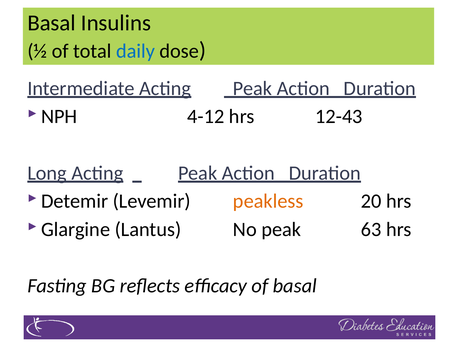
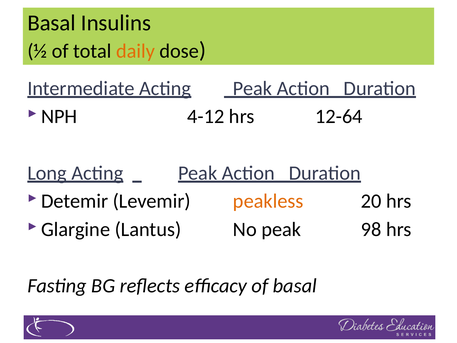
daily colour: blue -> orange
12-43: 12-43 -> 12-64
63: 63 -> 98
